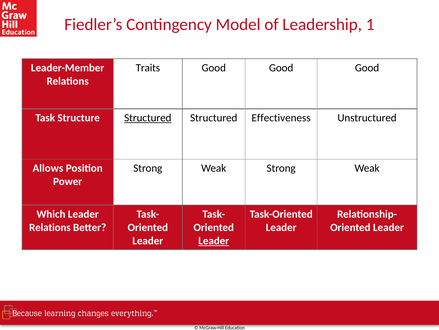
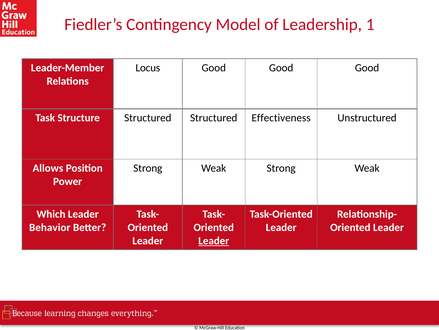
Traits: Traits -> Locus
Structured at (148, 118) underline: present -> none
Relations at (50, 227): Relations -> Behavior
